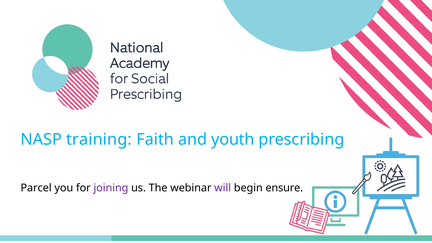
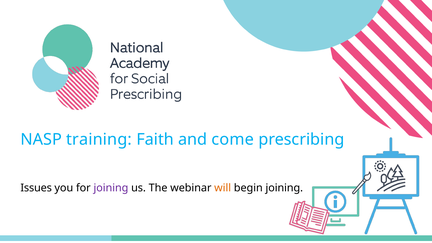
youth: youth -> come
Parcel: Parcel -> Issues
will colour: purple -> orange
begin ensure: ensure -> joining
